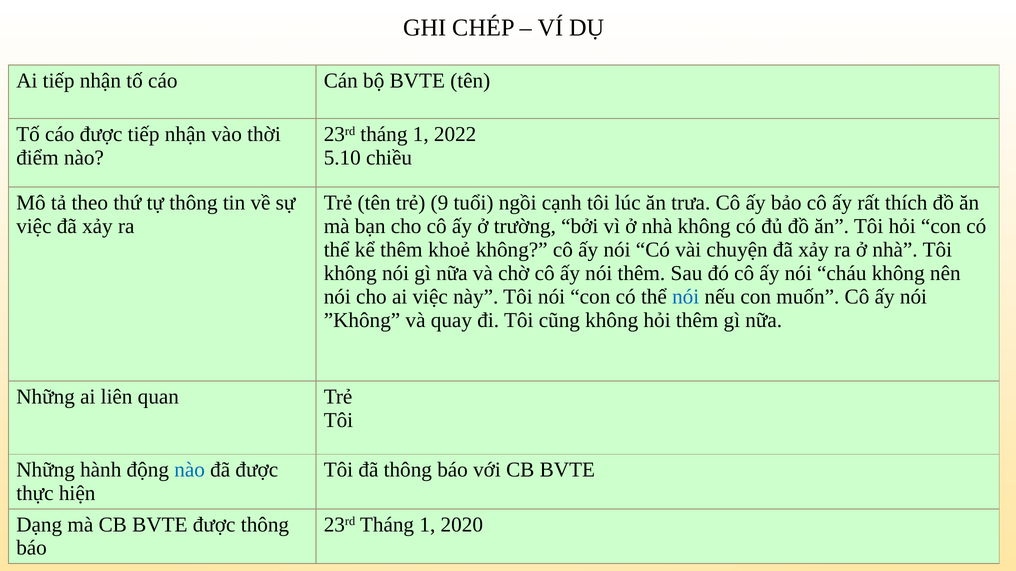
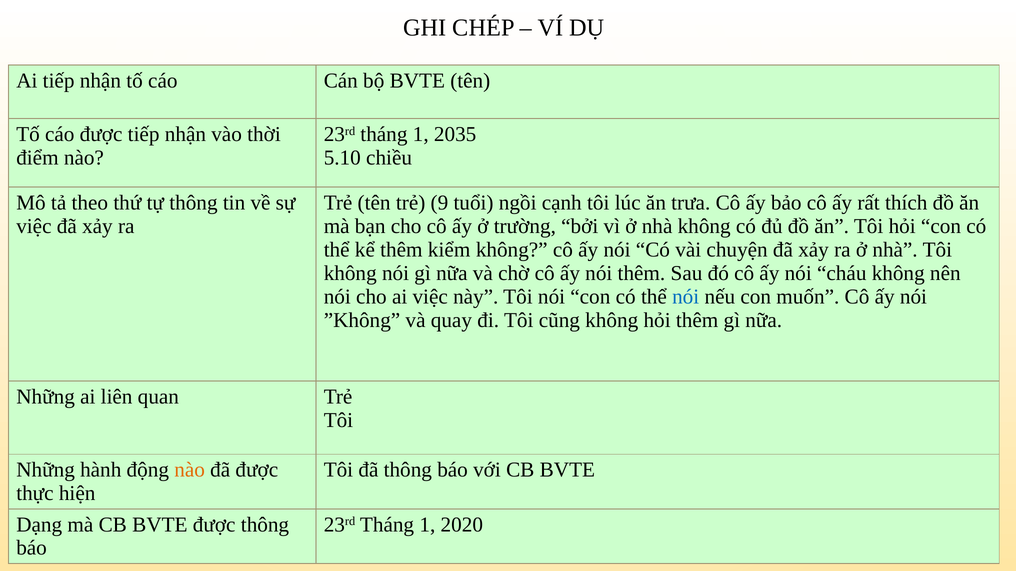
2022: 2022 -> 2035
khoẻ: khoẻ -> kiểm
nào at (190, 470) colour: blue -> orange
